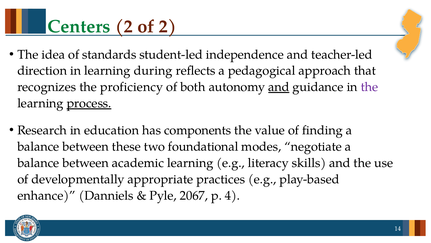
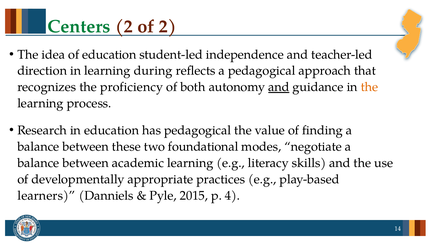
of standards: standards -> education
the at (369, 87) colour: purple -> orange
process underline: present -> none
has components: components -> pedagogical
enhance: enhance -> learners
2067: 2067 -> 2015
